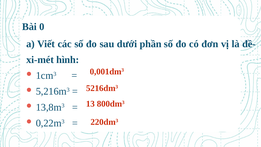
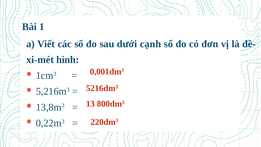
0: 0 -> 1
phần: phần -> cạnh
